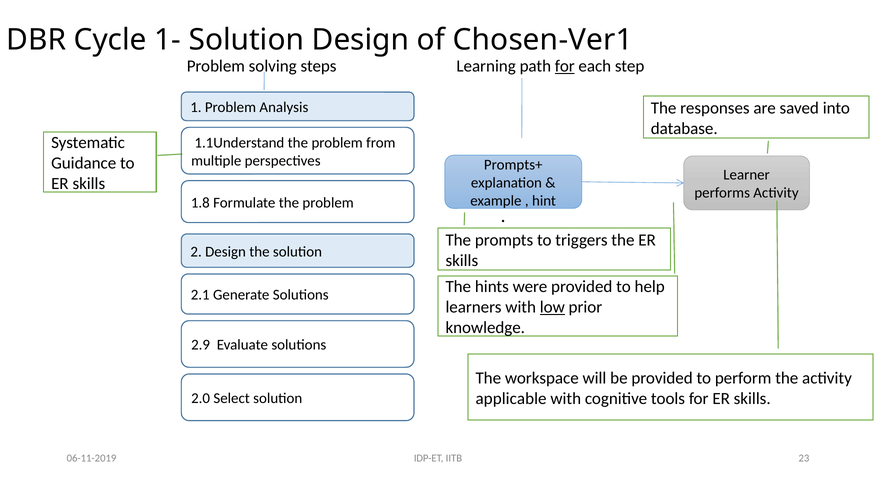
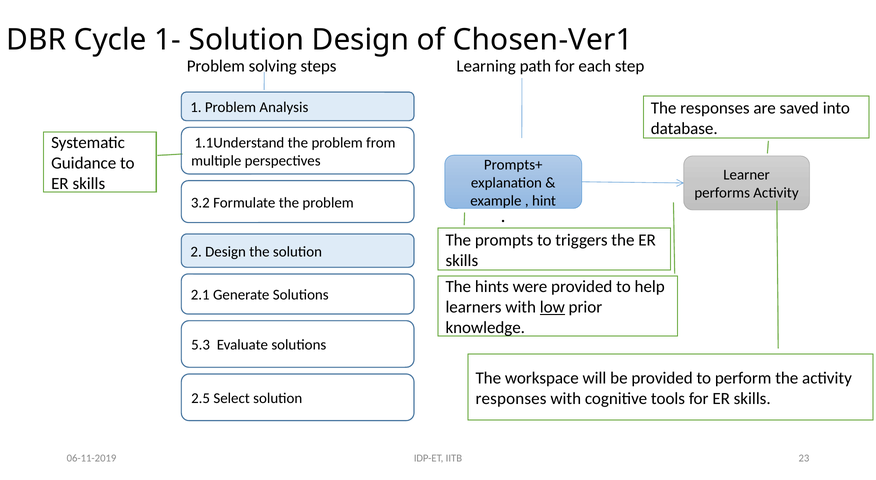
for at (565, 66) underline: present -> none
1.8: 1.8 -> 3.2
2.9: 2.9 -> 5.3
applicable at (511, 398): applicable -> responses
2.0: 2.0 -> 2.5
